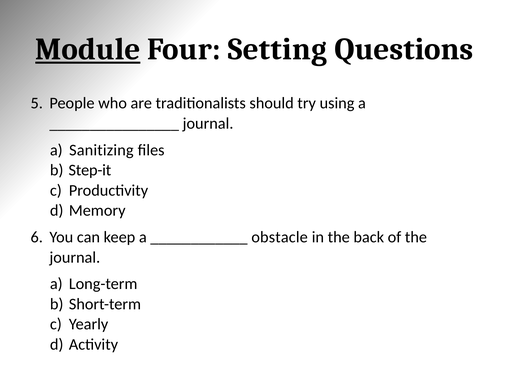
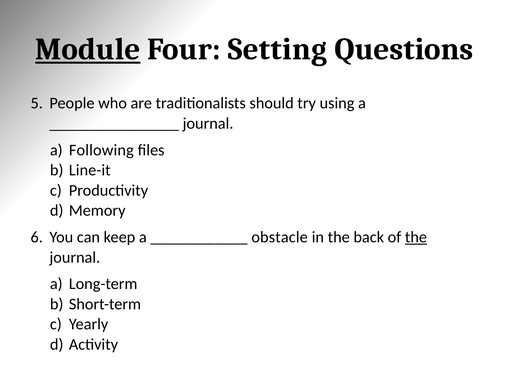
Sanitizing: Sanitizing -> Following
Step-it: Step-it -> Line-it
the at (416, 237) underline: none -> present
